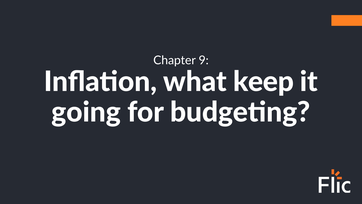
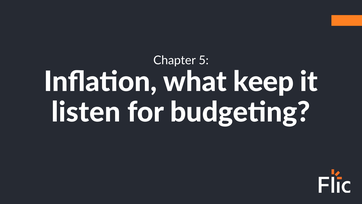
9: 9 -> 5
going: going -> listen
